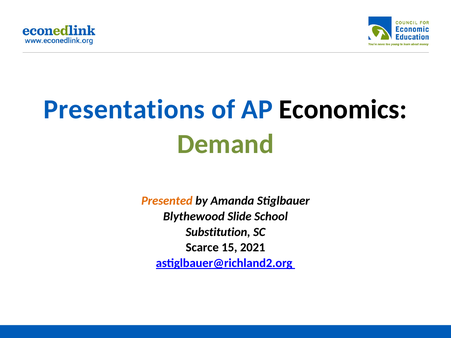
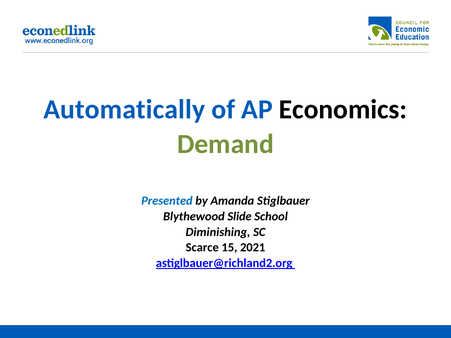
Presentations: Presentations -> Automatically
Presented colour: orange -> blue
Substitution: Substitution -> Diminishing
